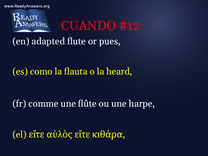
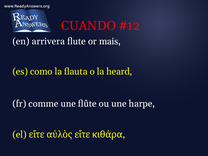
adapted: adapted -> arrivera
pues: pues -> mais
